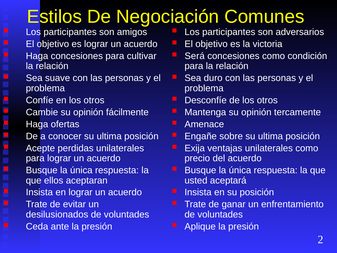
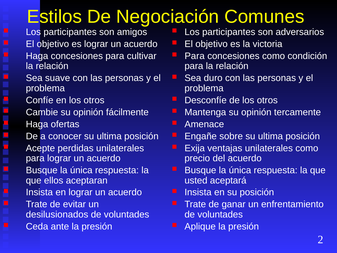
Será at (195, 56): Será -> Para
